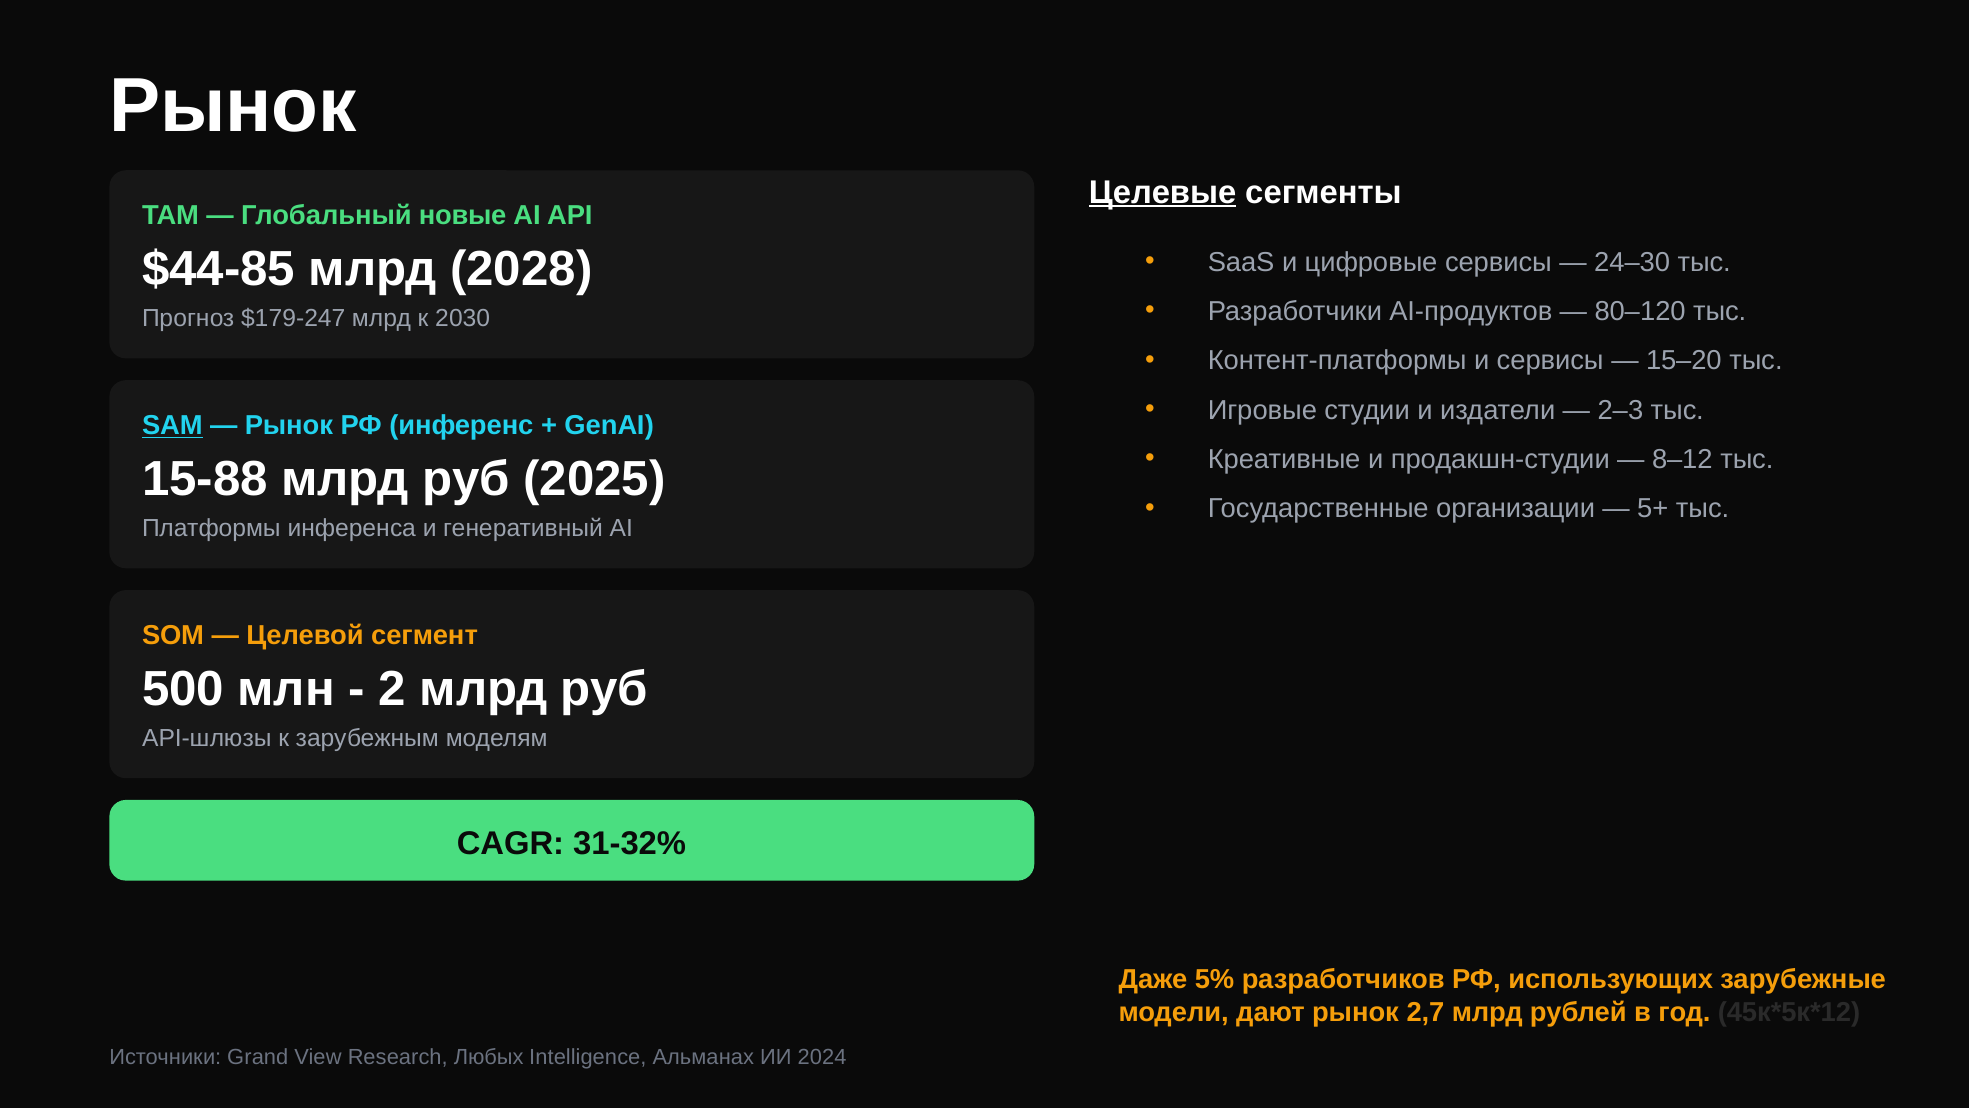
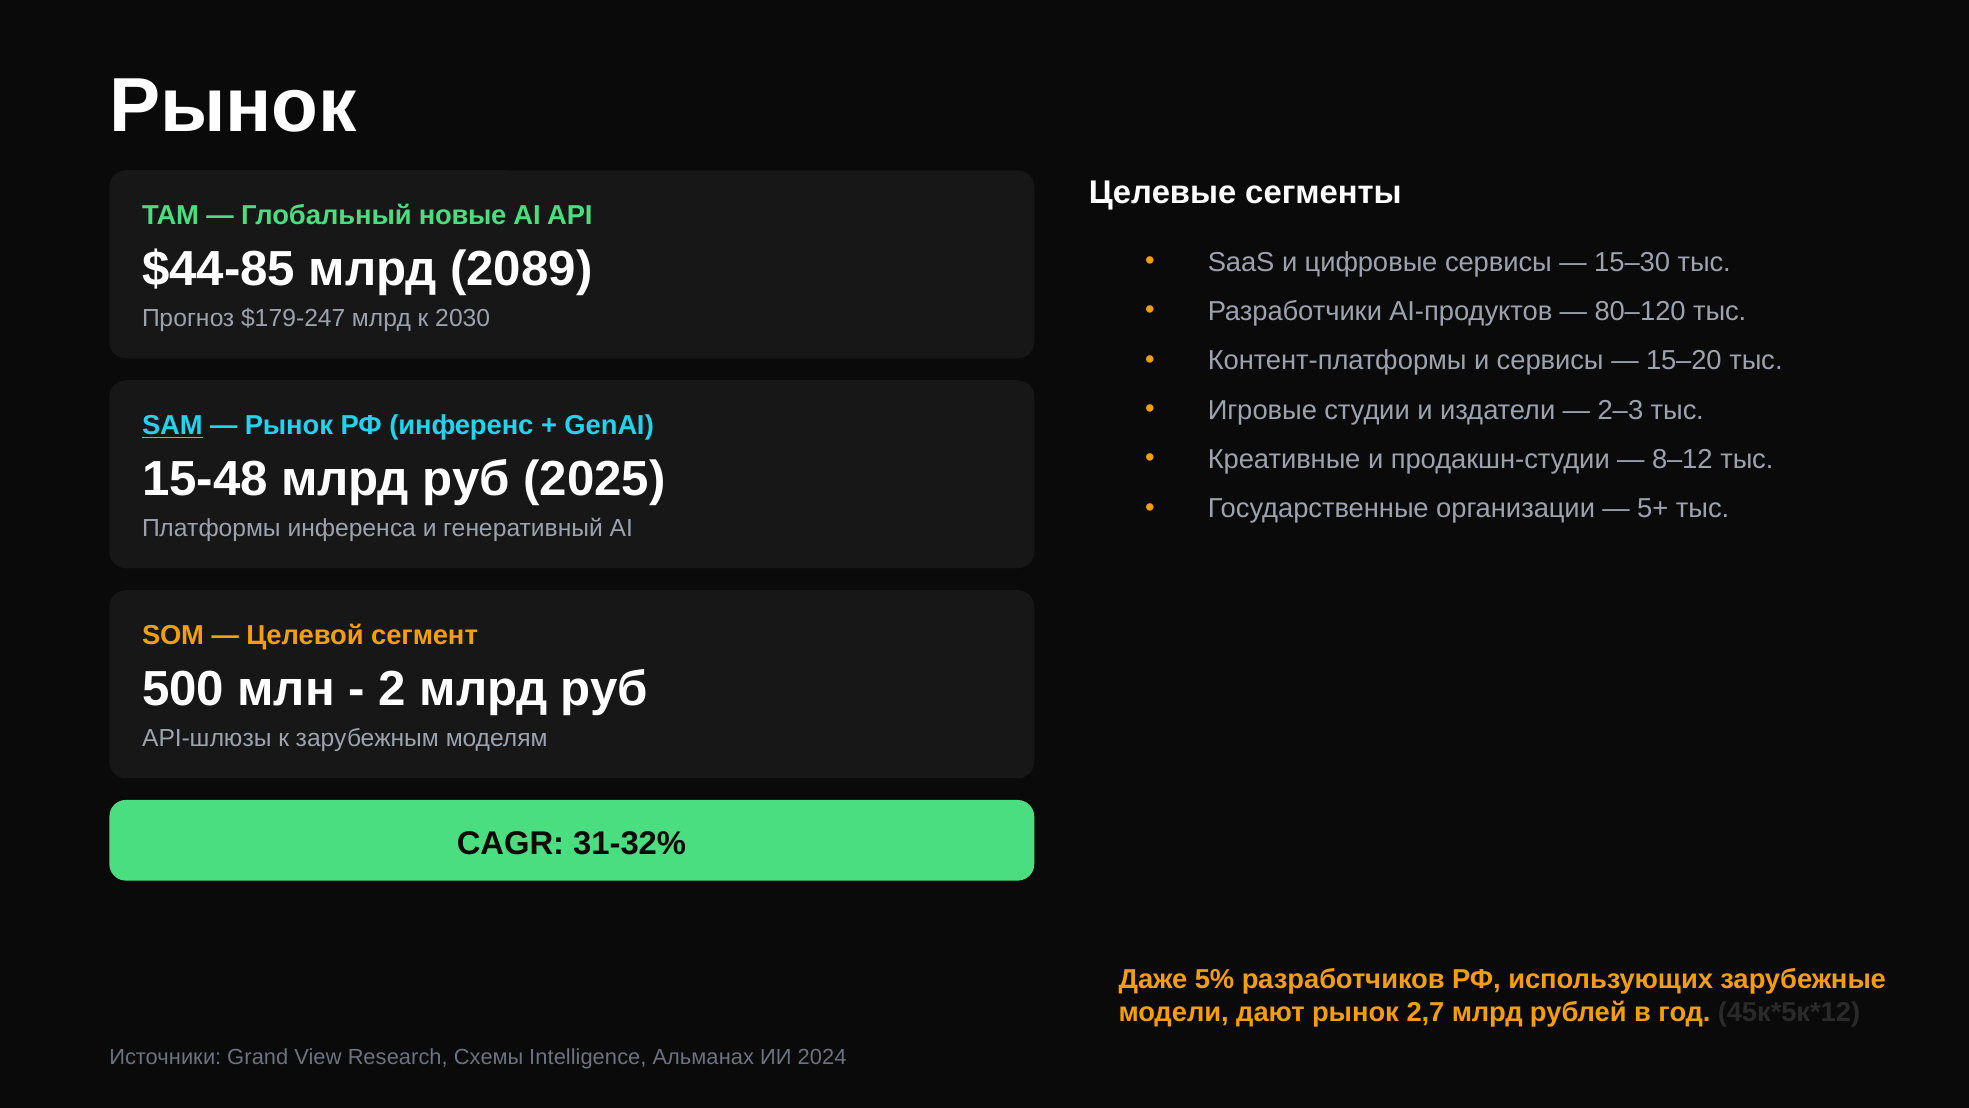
Целевые underline: present -> none
2028: 2028 -> 2089
24–30: 24–30 -> 15–30
15-88: 15-88 -> 15-48
Любых: Любых -> Схемы
